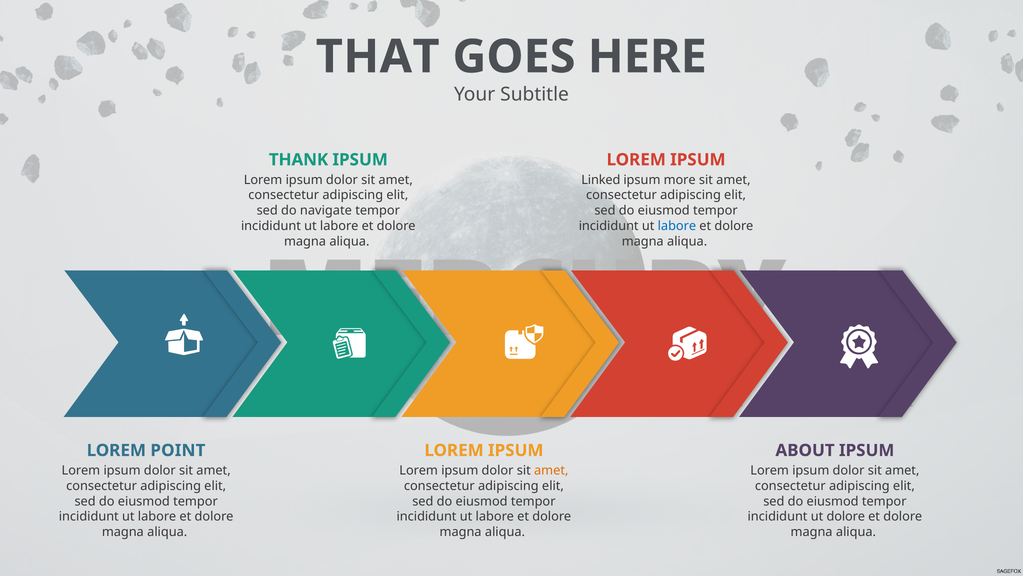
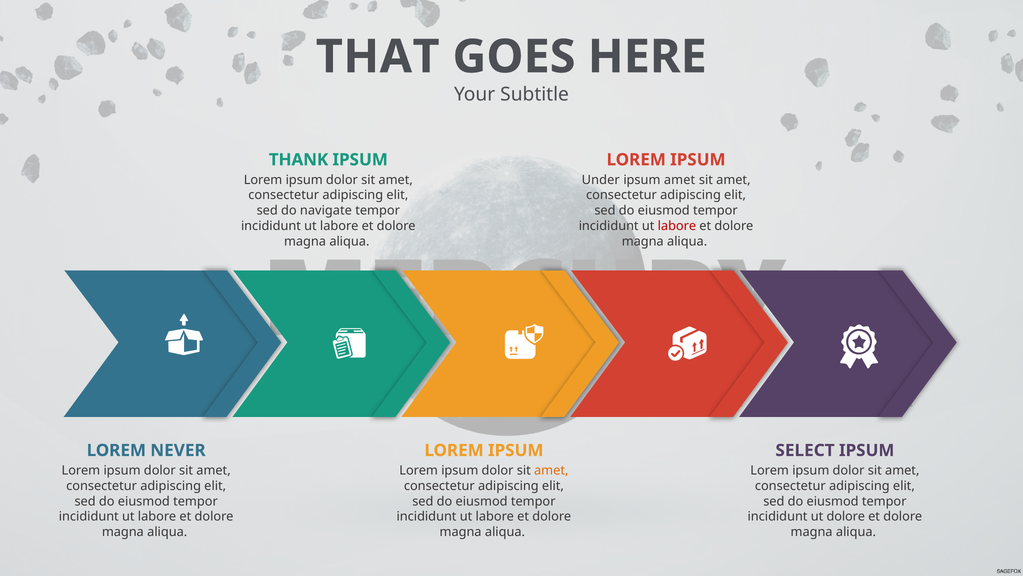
Linked: Linked -> Under
ipsum more: more -> amet
labore at (677, 226) colour: blue -> red
POINT: POINT -> NEVER
ABOUT: ABOUT -> SELECT
